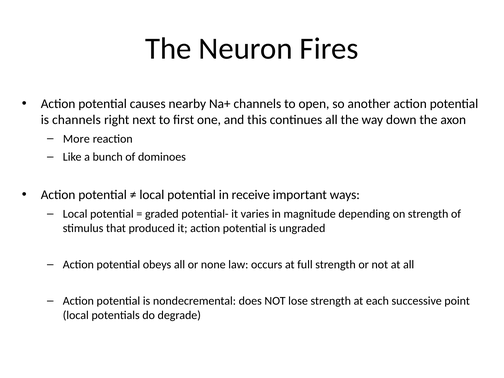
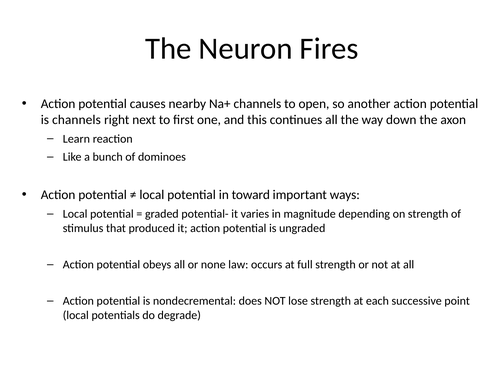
More: More -> Learn
receive: receive -> toward
